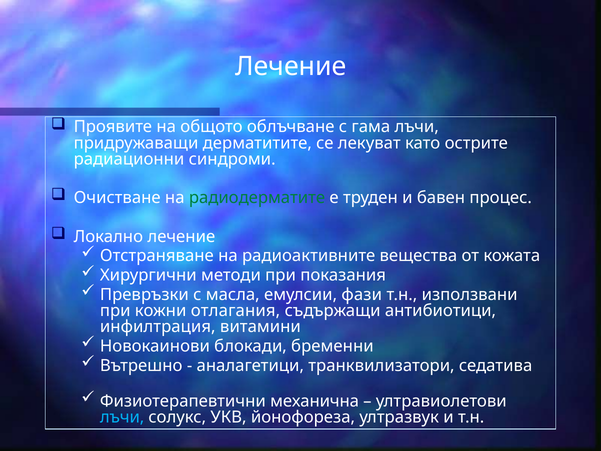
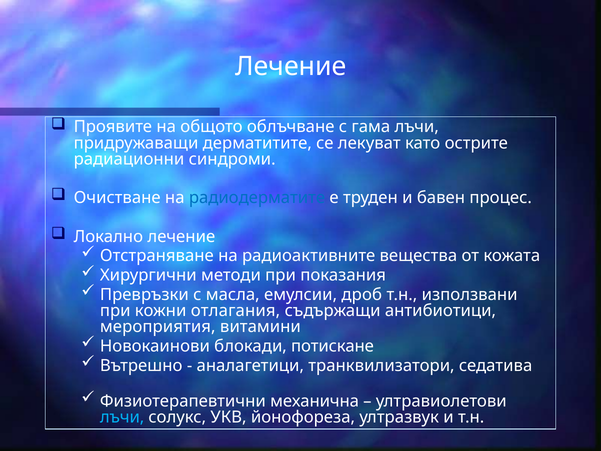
радиодерматите colour: green -> blue
фази: фази -> дроб
инфилтрация: инфилтрация -> мероприятия
бременни: бременни -> потискане
